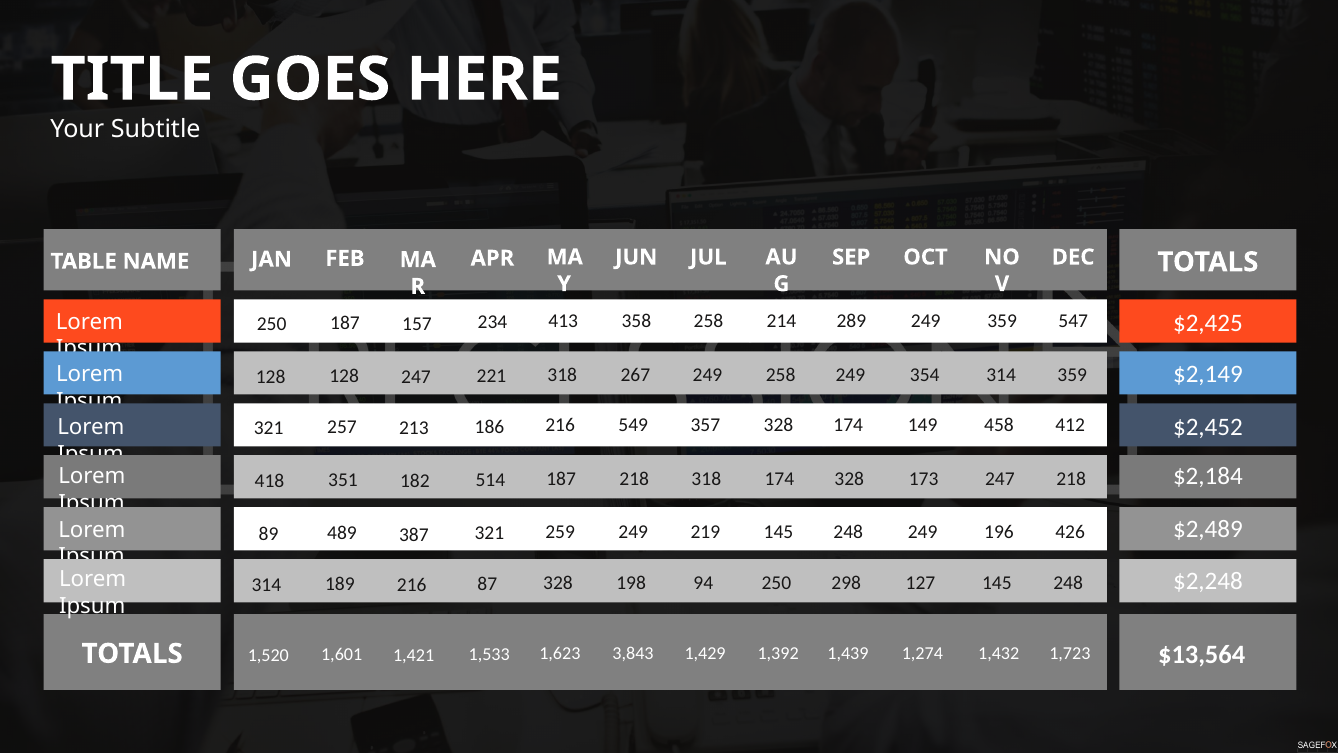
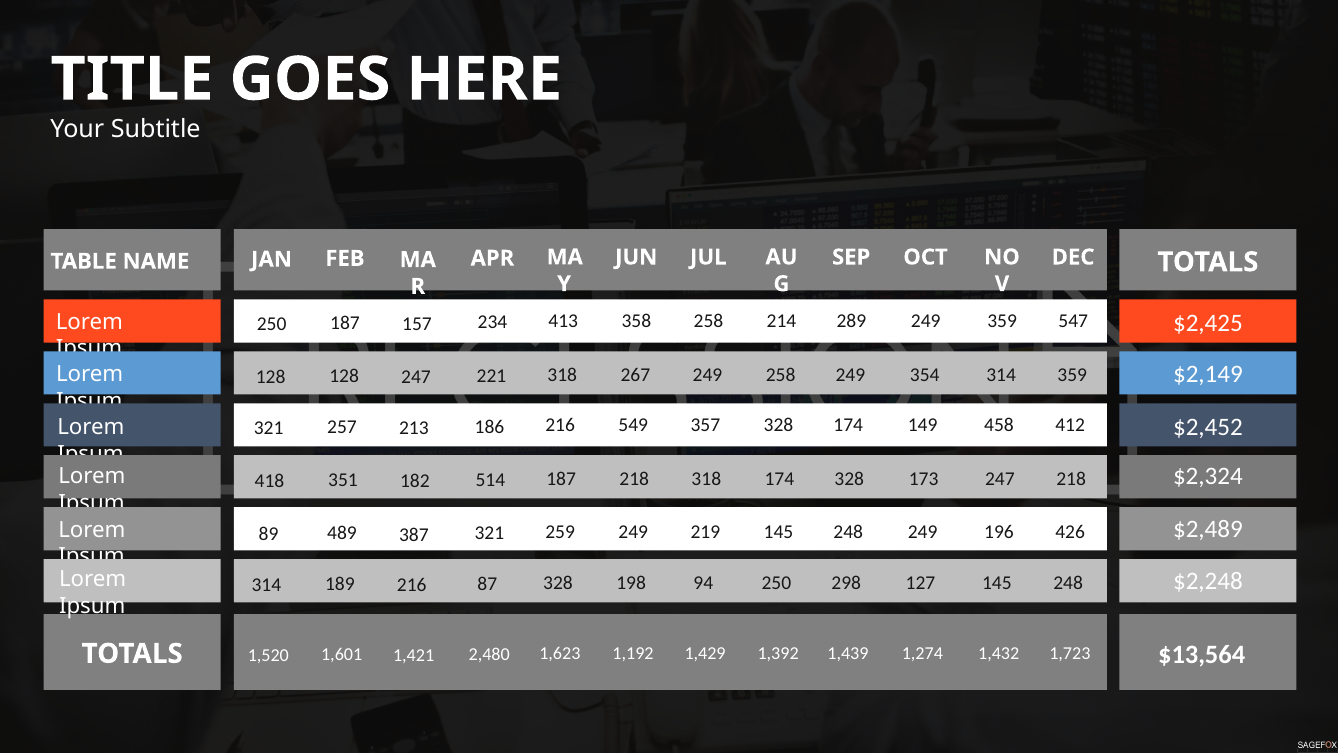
$2,184: $2,184 -> $2,324
3,843: 3,843 -> 1,192
1,533: 1,533 -> 2,480
